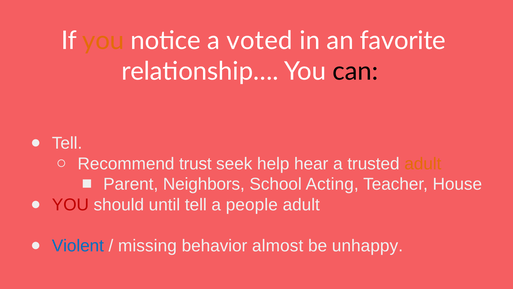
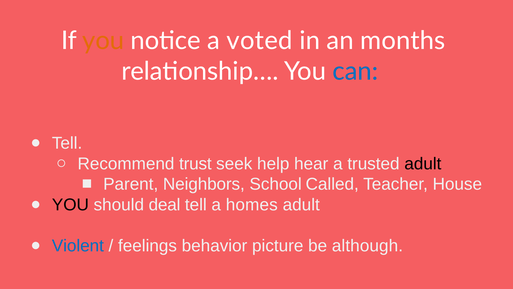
favorite: favorite -> months
can colour: black -> blue
adult at (423, 164) colour: orange -> black
Acting: Acting -> Called
YOU at (70, 205) colour: red -> black
until: until -> deal
people: people -> homes
missing: missing -> feelings
almost: almost -> picture
unhappy: unhappy -> although
